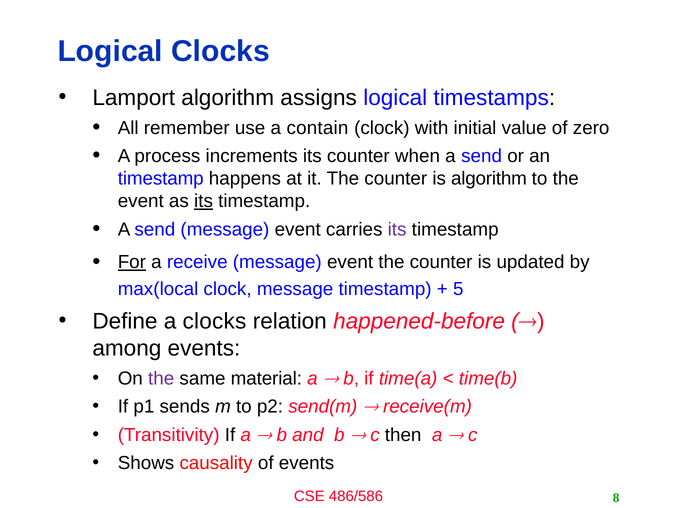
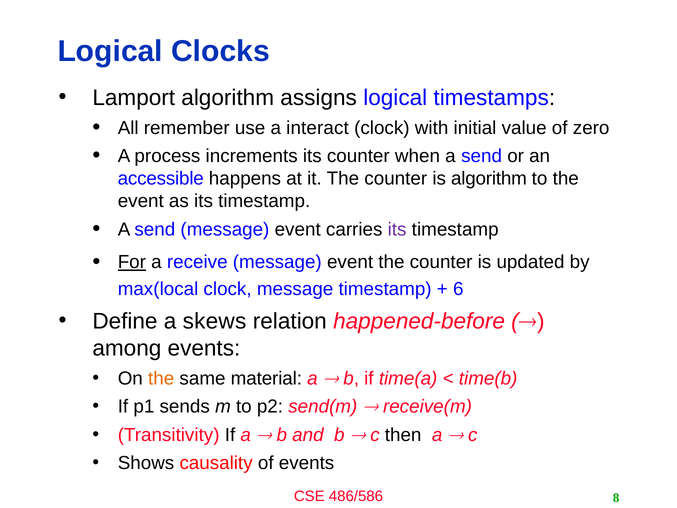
contain: contain -> interact
timestamp at (161, 179): timestamp -> accessible
its at (204, 201) underline: present -> none
5: 5 -> 6
a clocks: clocks -> skews
the at (161, 378) colour: purple -> orange
